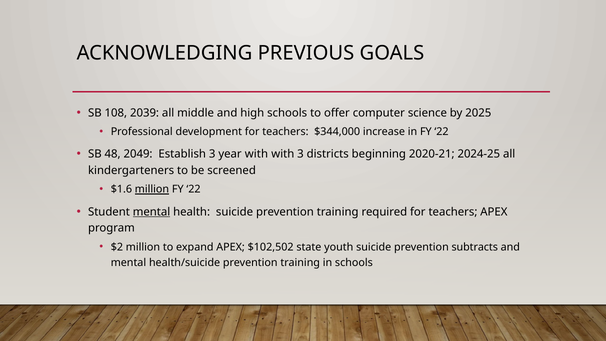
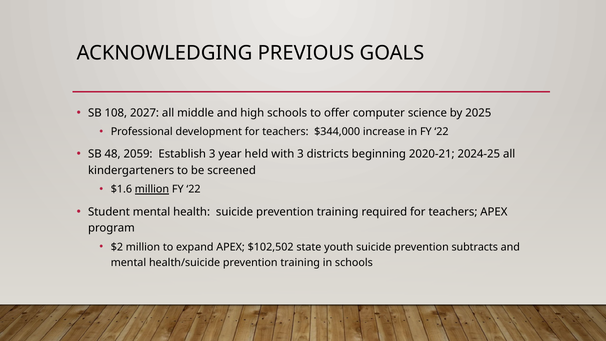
2039: 2039 -> 2027
2049: 2049 -> 2059
year with: with -> held
mental at (152, 212) underline: present -> none
